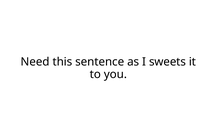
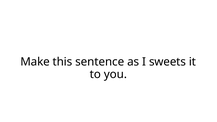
Need: Need -> Make
